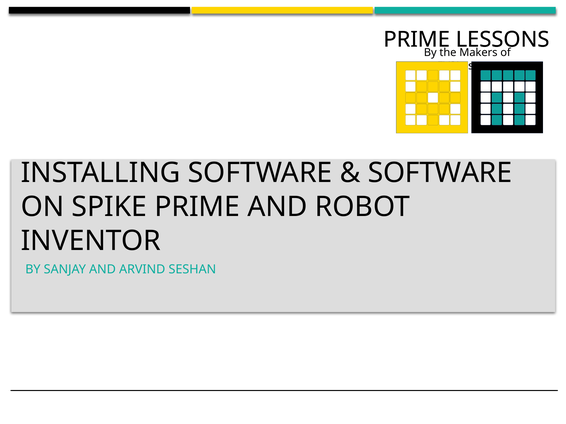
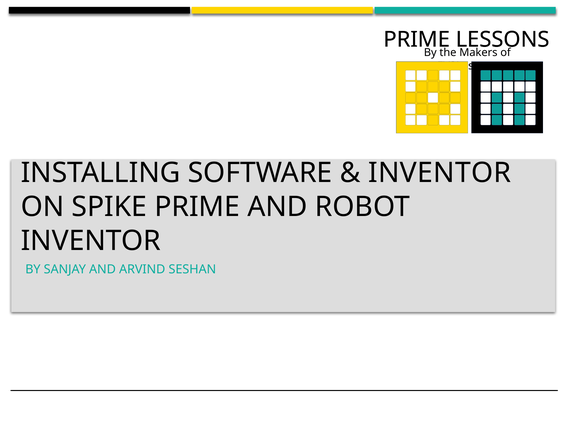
SOFTWARE at (440, 173): SOFTWARE -> INVENTOR
